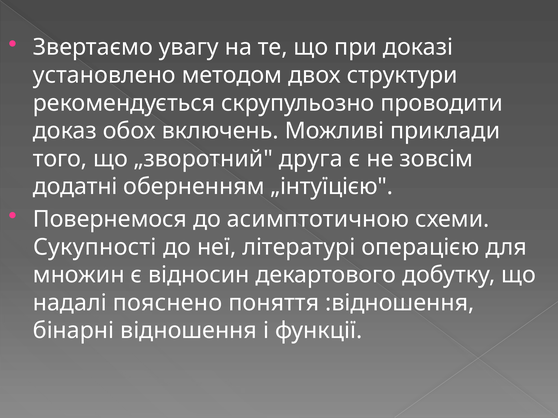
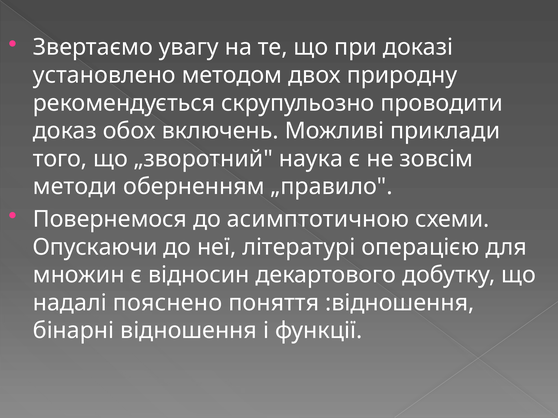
структури: структури -> природну
друга: друга -> наука
додатні: додатні -> методи
„інтуїцією: „інтуїцією -> „правило
Сукупності: Сукупності -> Опускаючи
